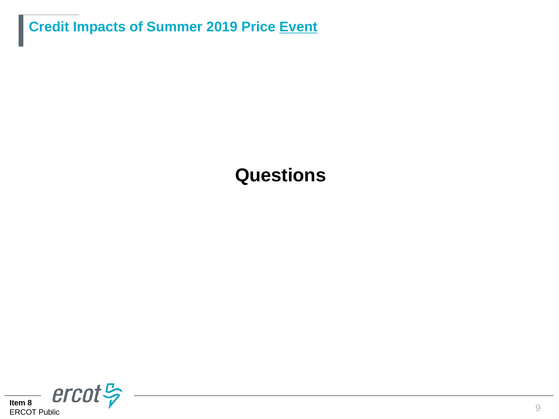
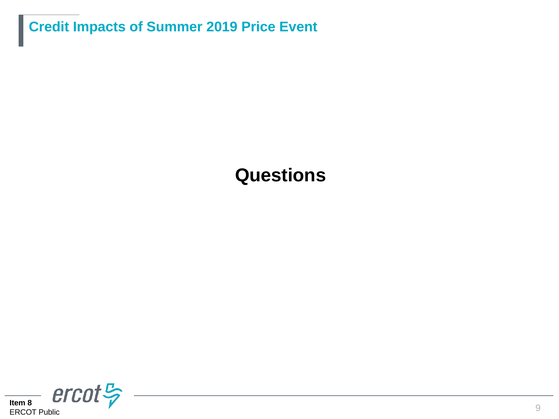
Event underline: present -> none
